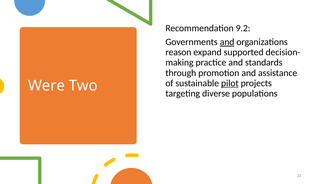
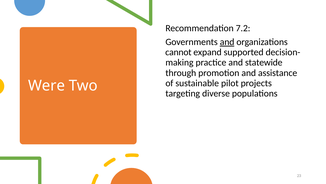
9.2: 9.2 -> 7.2
reason: reason -> cannot
standards: standards -> statewide
pilot underline: present -> none
